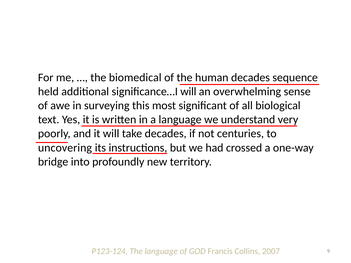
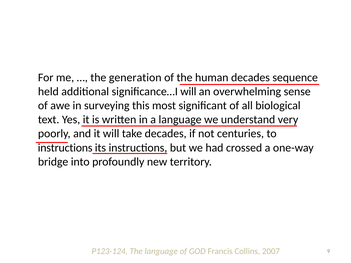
biomedical: biomedical -> generation
uncovering at (65, 148): uncovering -> instructions
